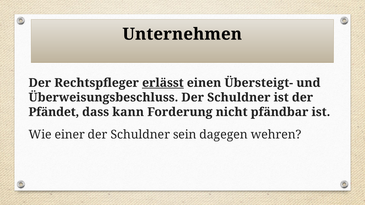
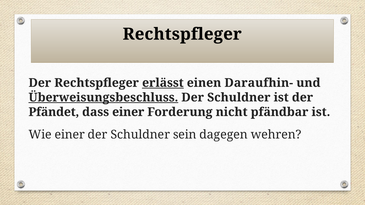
Unternehmen at (182, 34): Unternehmen -> Rechtspfleger
Übersteigt-: Übersteigt- -> Daraufhin-
Überweisungsbeschluss underline: none -> present
dass kann: kann -> einer
